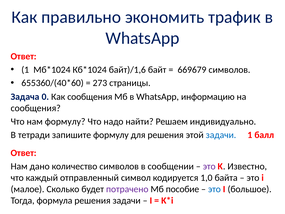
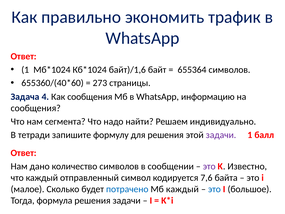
669679: 669679 -> 655364
0: 0 -> 4
нам формулу: формулу -> сегмента
задачи at (221, 135) colour: blue -> purple
1,0: 1,0 -> 7,6
потрачено colour: purple -> blue
Мб пособие: пособие -> каждый
